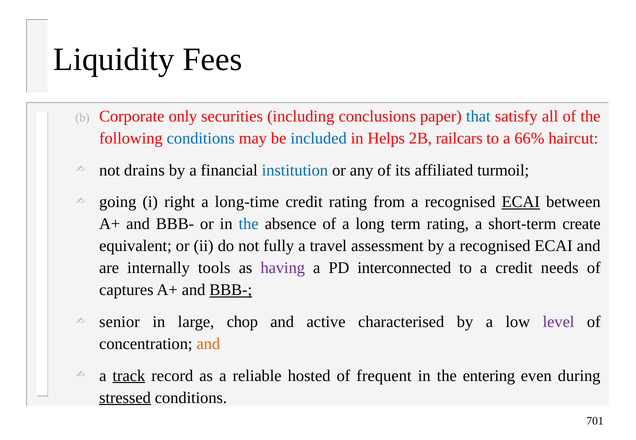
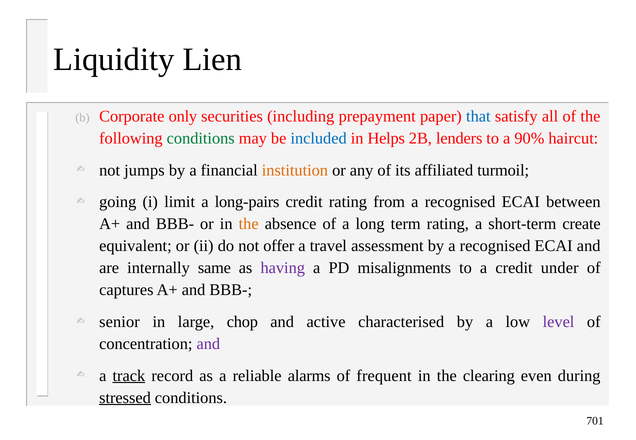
Fees: Fees -> Lien
conclusions: conclusions -> prepayment
conditions at (201, 138) colour: blue -> green
railcars: railcars -> lenders
66%: 66% -> 90%
drains: drains -> jumps
institution colour: blue -> orange
right: right -> limit
long-time: long-time -> long-pairs
ECAI at (521, 202) underline: present -> none
the at (249, 224) colour: blue -> orange
fully: fully -> offer
tools: tools -> same
interconnected: interconnected -> misalignments
needs: needs -> under
BBB- at (231, 290) underline: present -> none
and at (208, 344) colour: orange -> purple
hosted: hosted -> alarms
entering: entering -> clearing
